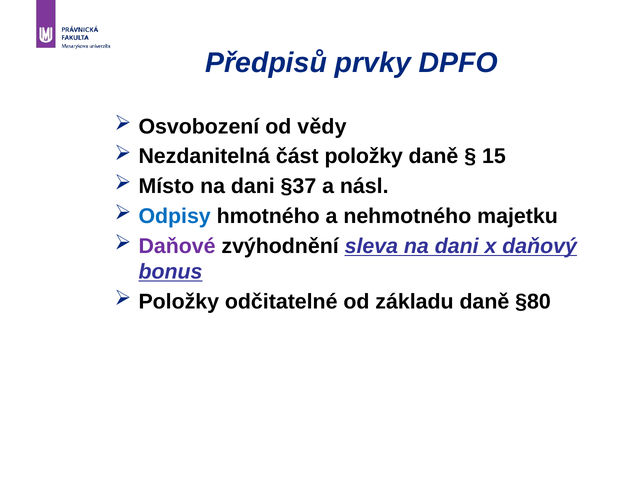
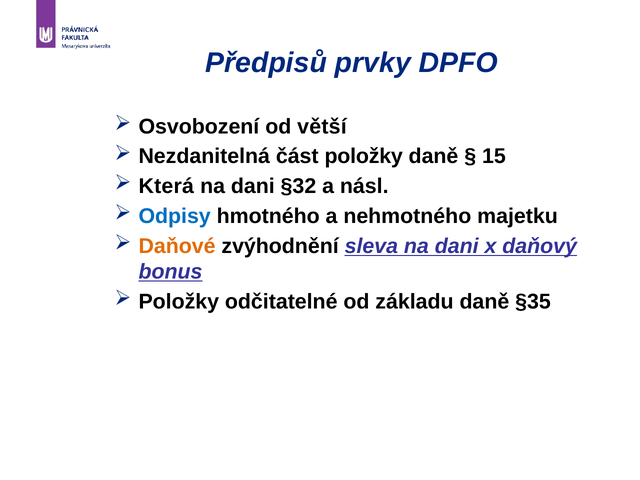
vědy: vědy -> větší
Místo: Místo -> Která
§37: §37 -> §32
Daňové colour: purple -> orange
§80: §80 -> §35
